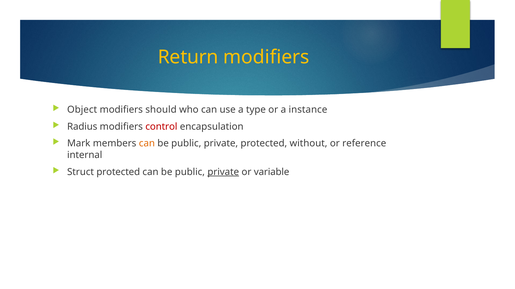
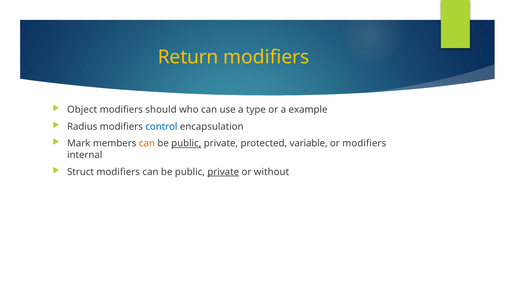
instance: instance -> example
control colour: red -> blue
public at (186, 144) underline: none -> present
without: without -> variable
or reference: reference -> modifiers
Struct protected: protected -> modifiers
variable: variable -> without
